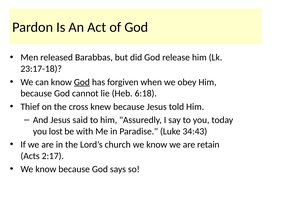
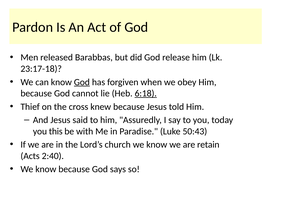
6:18 underline: none -> present
lost: lost -> this
34:43: 34:43 -> 50:43
2:17: 2:17 -> 2:40
